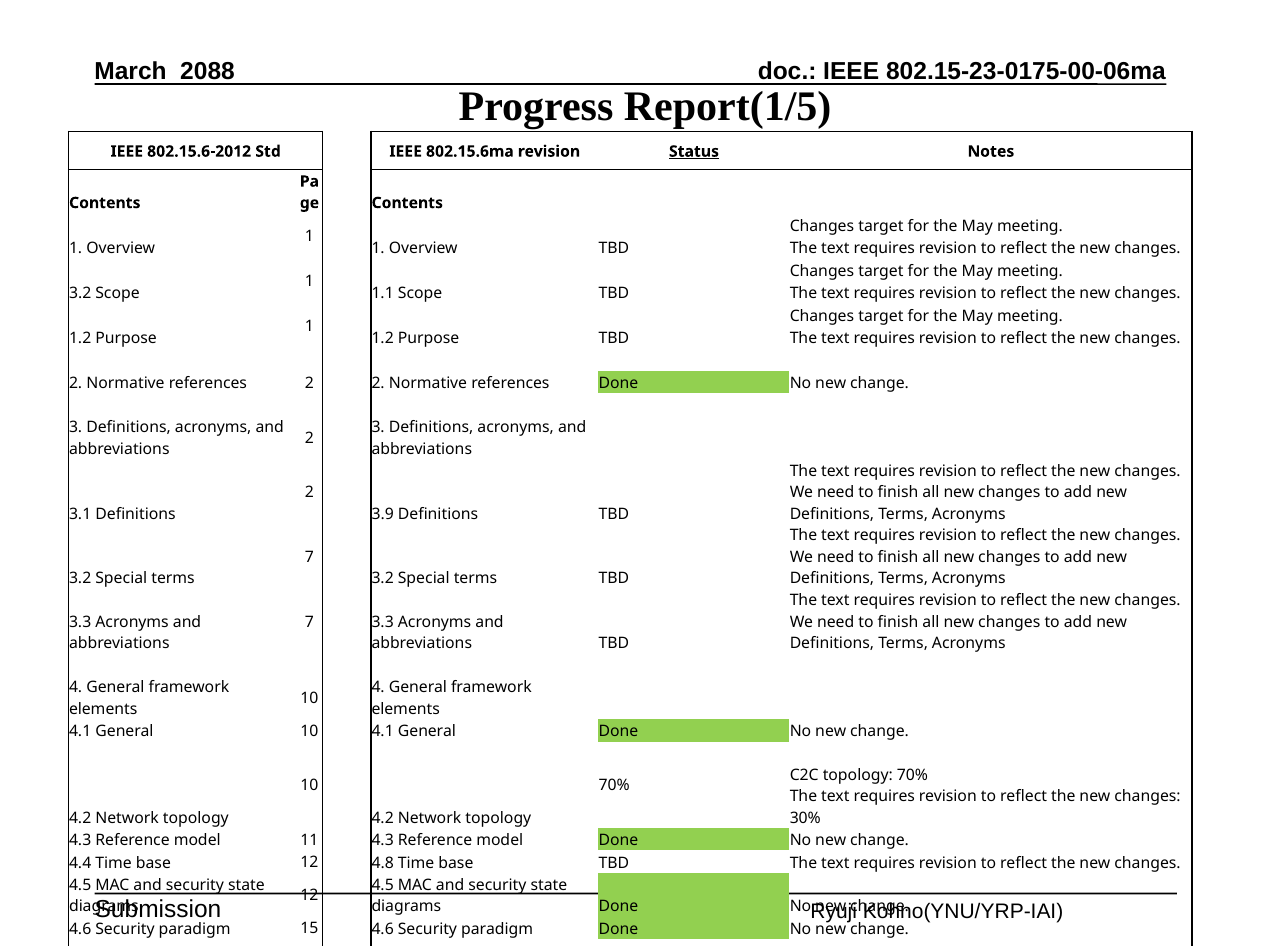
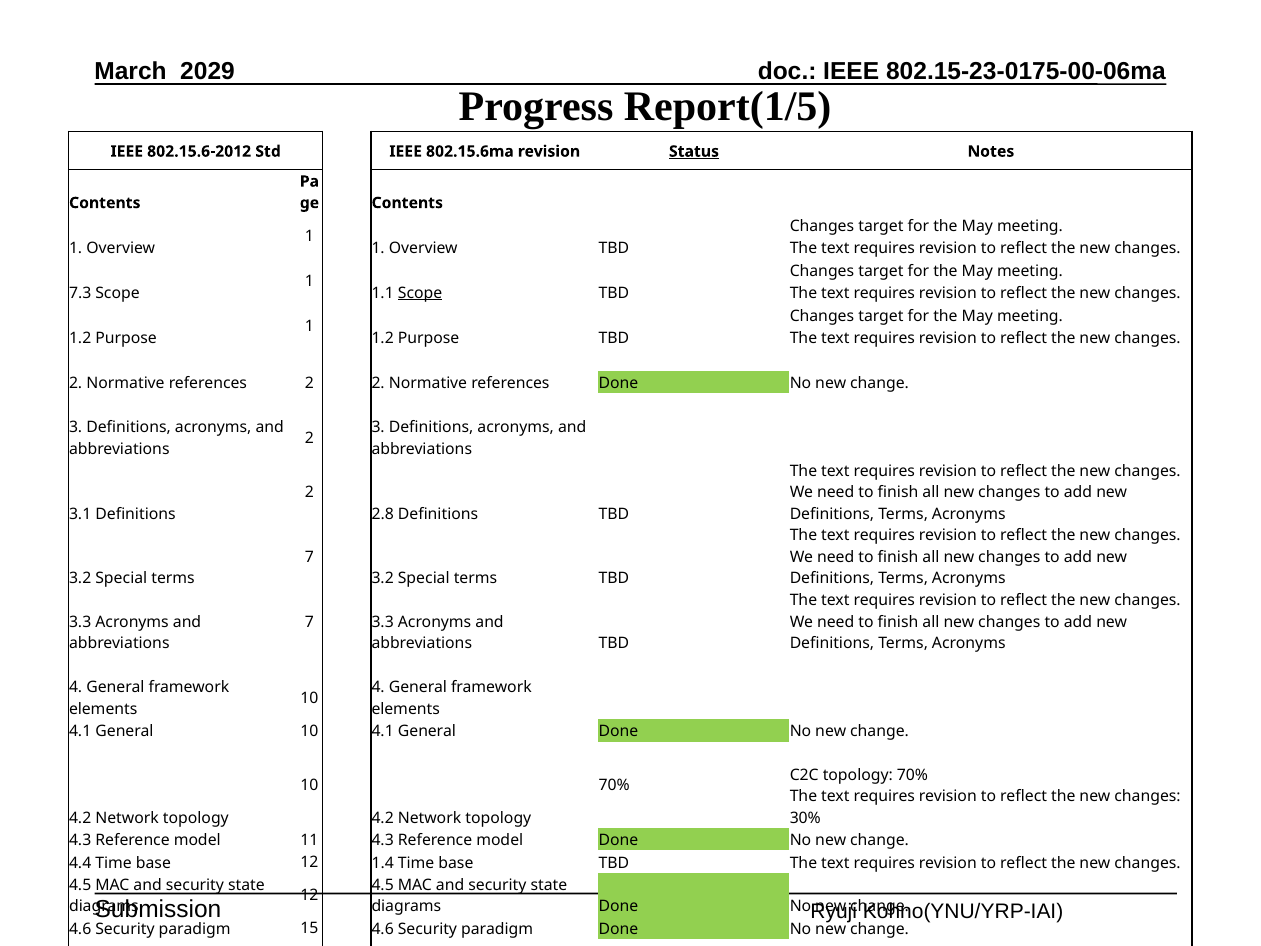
2088: 2088 -> 2029
3.2 at (80, 293): 3.2 -> 7.3
Scope at (420, 293) underline: none -> present
3.9: 3.9 -> 2.8
4.8: 4.8 -> 1.4
